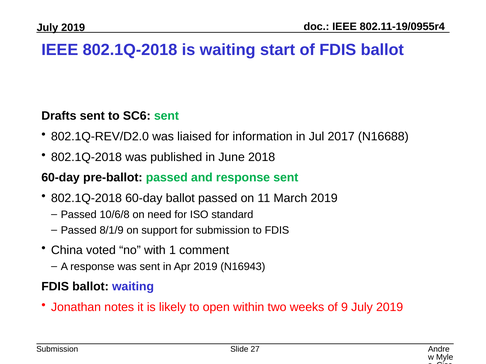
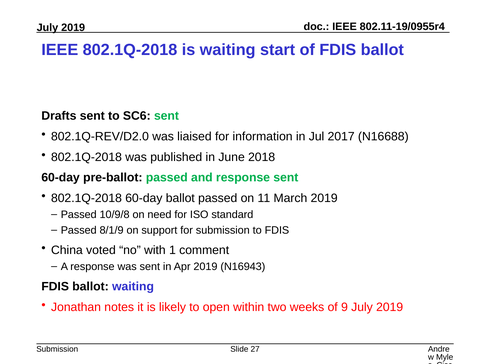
10/6/8: 10/6/8 -> 10/9/8
